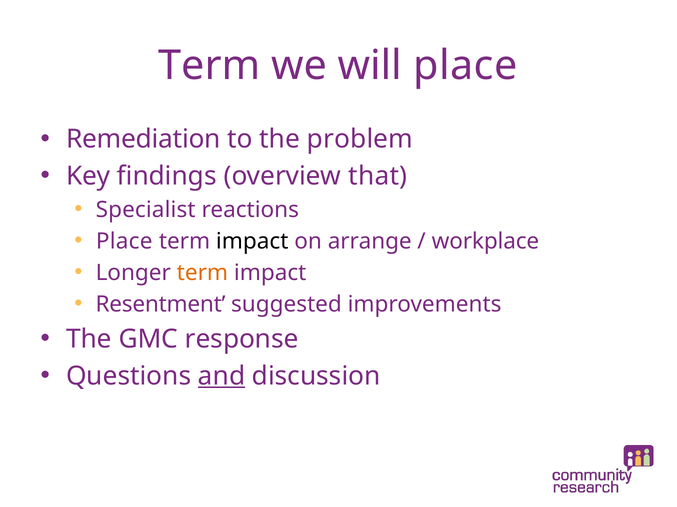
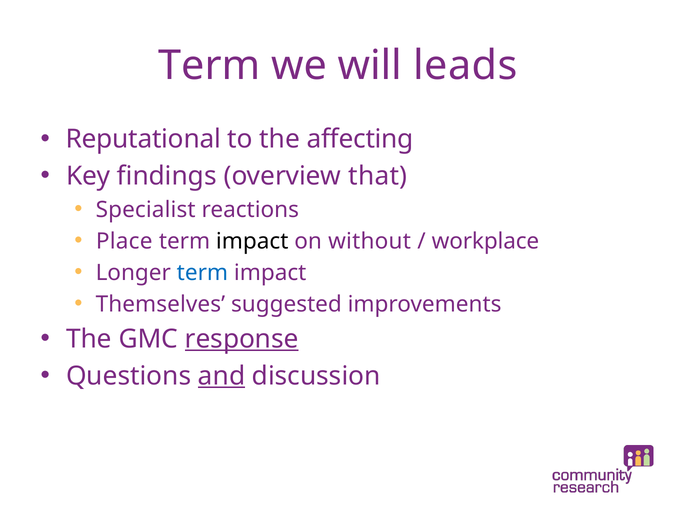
will place: place -> leads
Remediation: Remediation -> Reputational
problem: problem -> affecting
arrange: arrange -> without
term at (202, 273) colour: orange -> blue
Resentment: Resentment -> Themselves
response underline: none -> present
